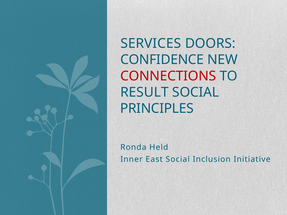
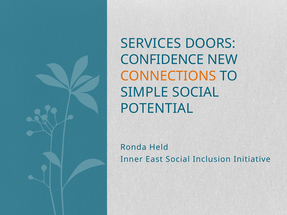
CONNECTIONS colour: red -> orange
RESULT: RESULT -> SIMPLE
PRINCIPLES: PRINCIPLES -> POTENTIAL
